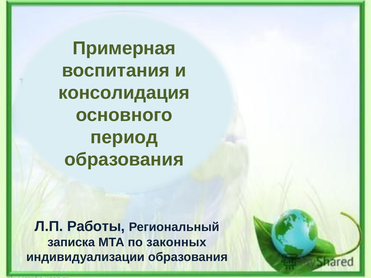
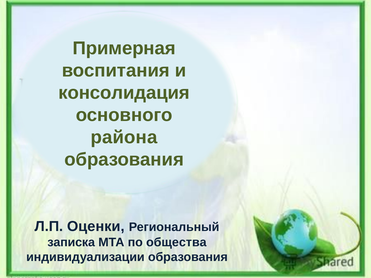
период: период -> района
Работы: Работы -> Оценки
законных: законных -> общества
